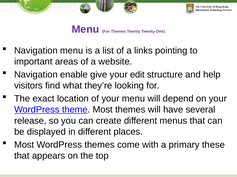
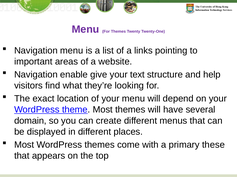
edit: edit -> text
release: release -> domain
